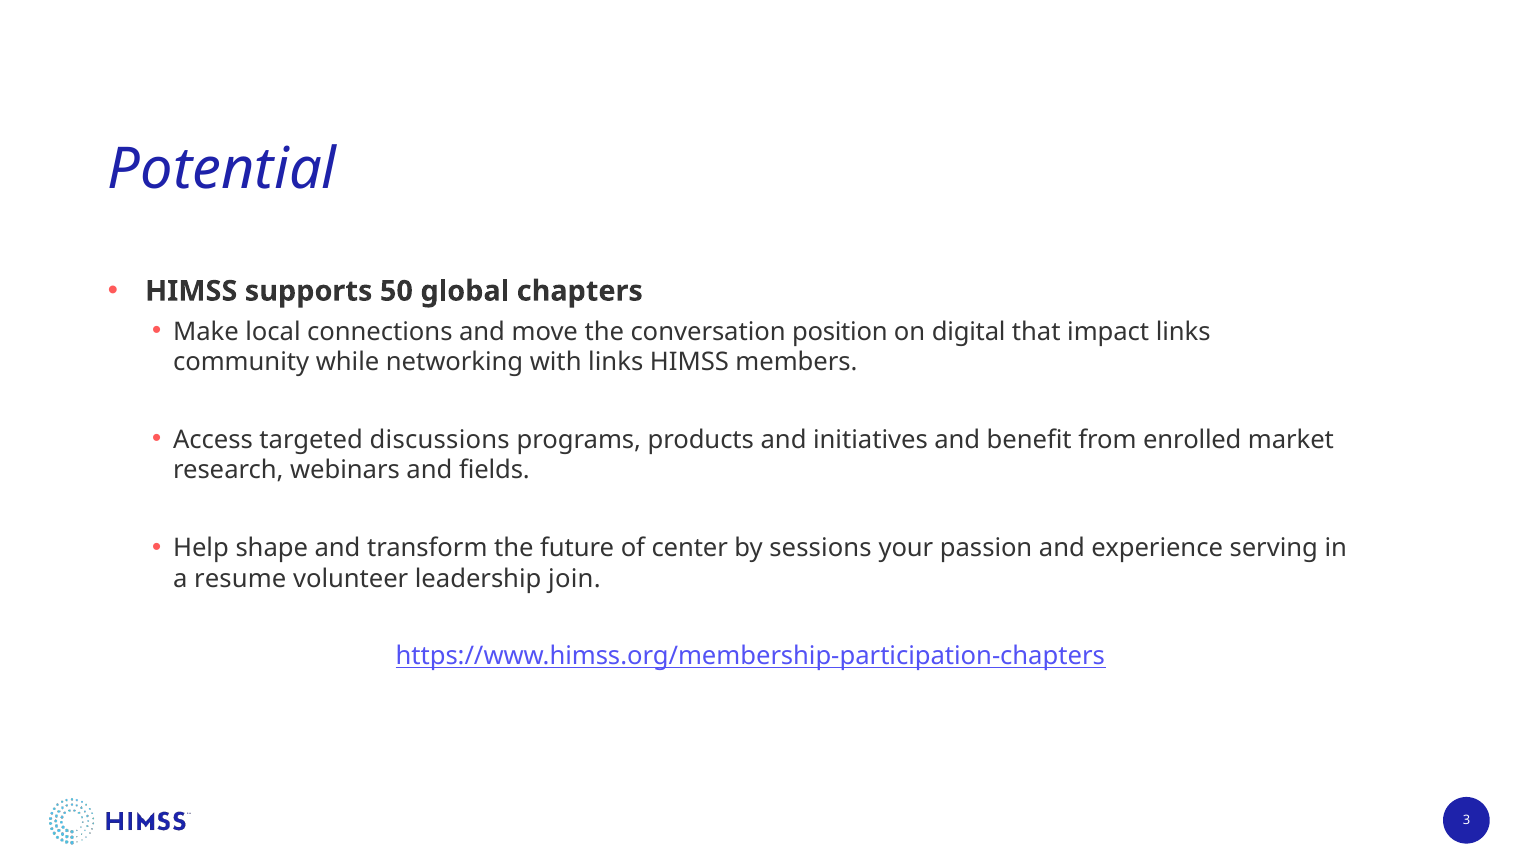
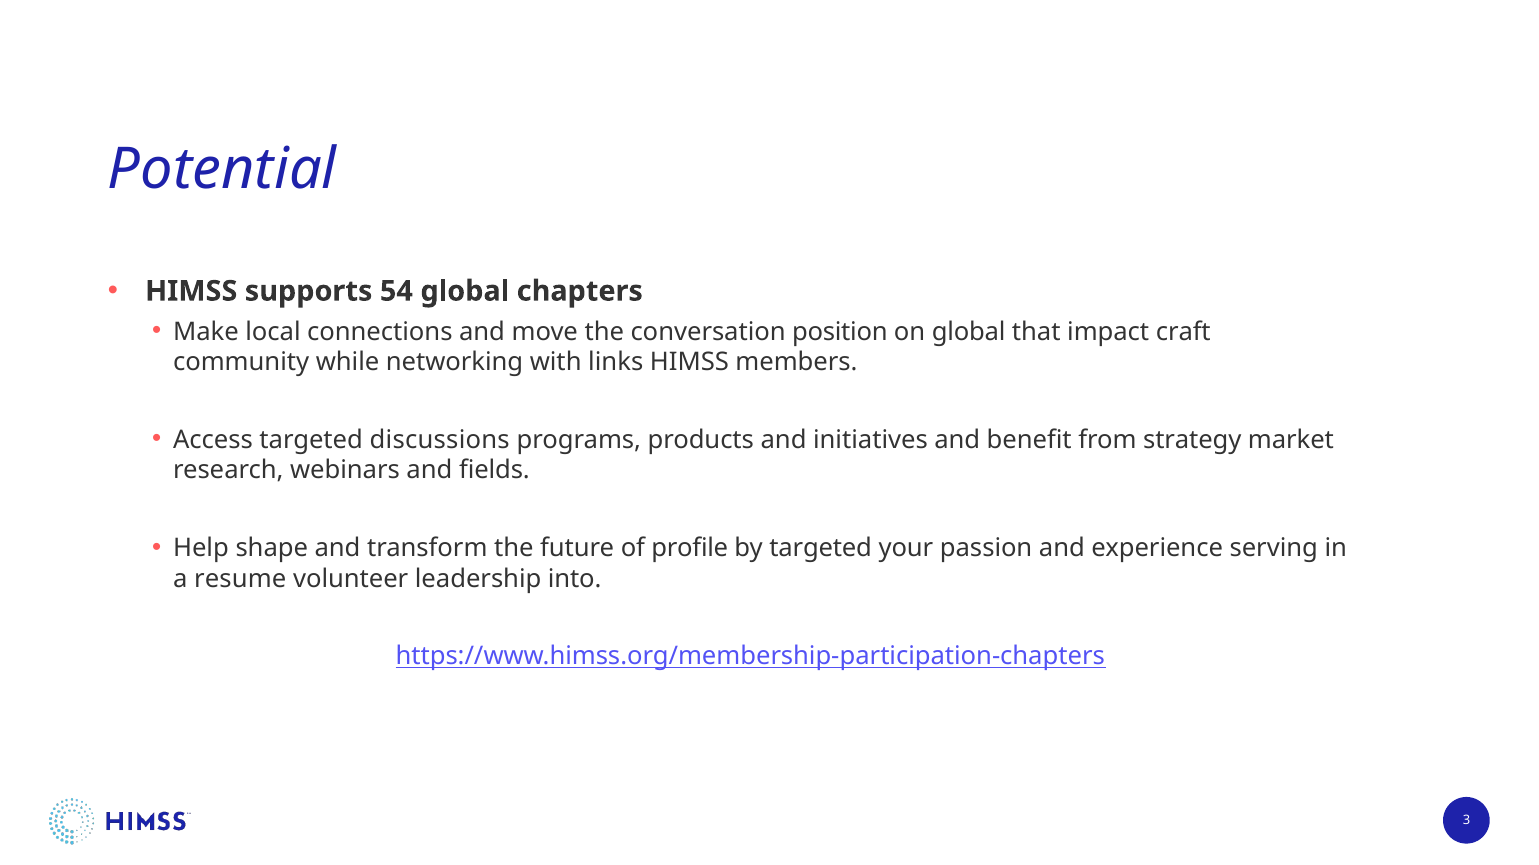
50: 50 -> 54
on digital: digital -> global
impact links: links -> craft
enrolled: enrolled -> strategy
center: center -> profile
by sessions: sessions -> targeted
join: join -> into
